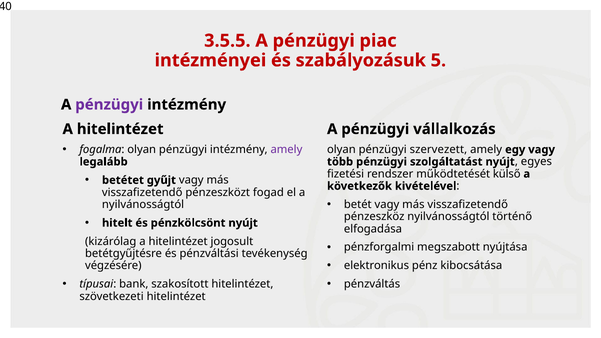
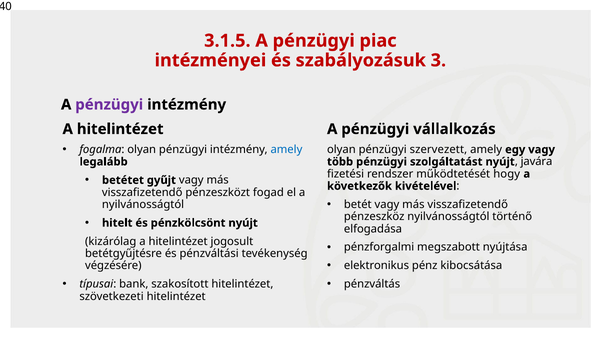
3.5.5: 3.5.5 -> 3.1.5
5: 5 -> 3
amely at (286, 150) colour: purple -> blue
egyes: egyes -> javára
külső: külső -> hogy
